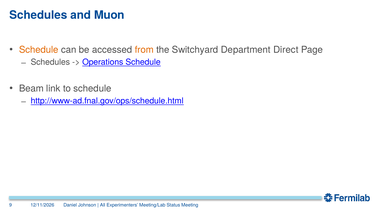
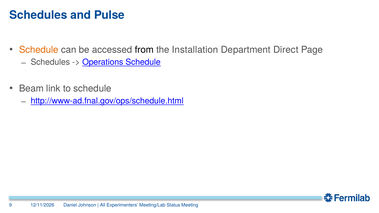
Muon: Muon -> Pulse
from colour: orange -> black
Switchyard: Switchyard -> Installation
